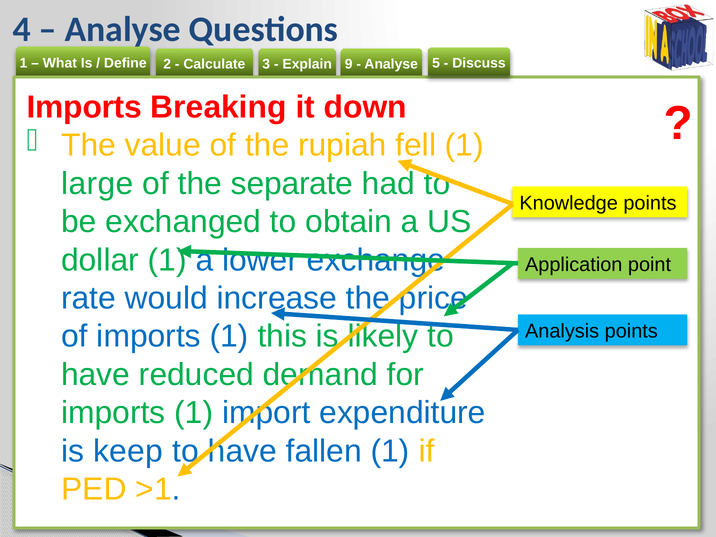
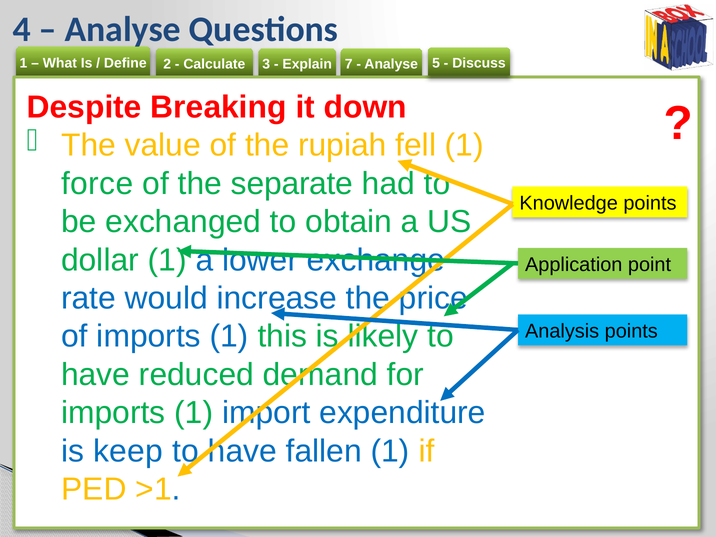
9: 9 -> 7
Imports at (84, 107): Imports -> Despite
large: large -> force
